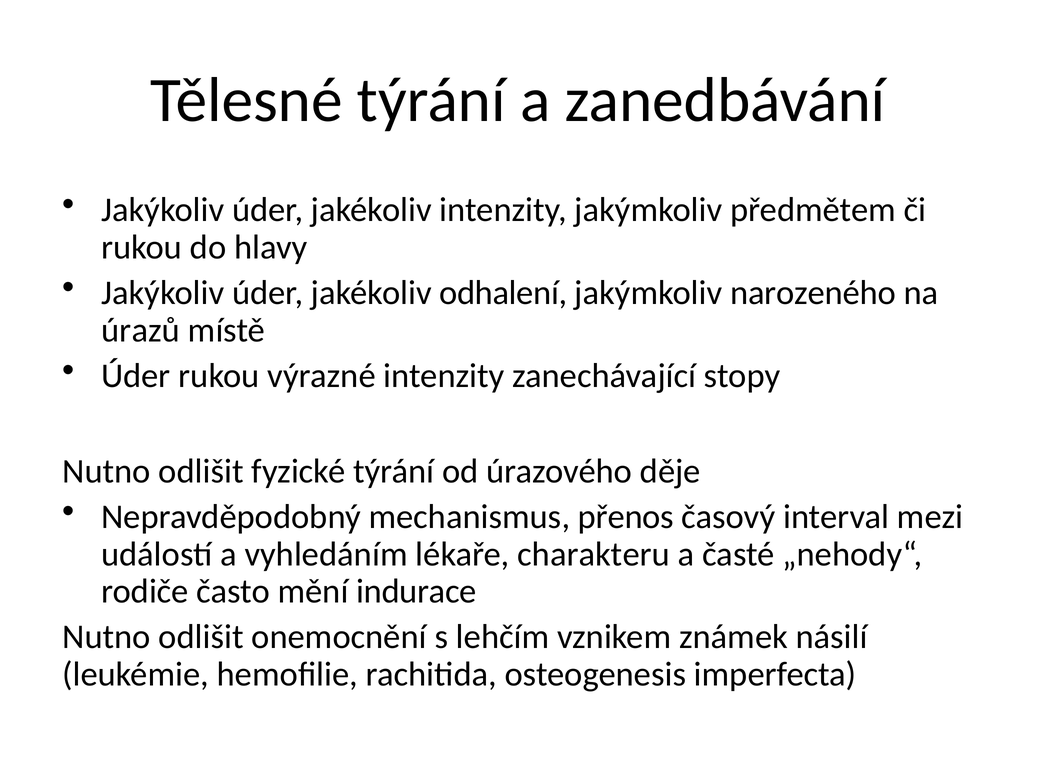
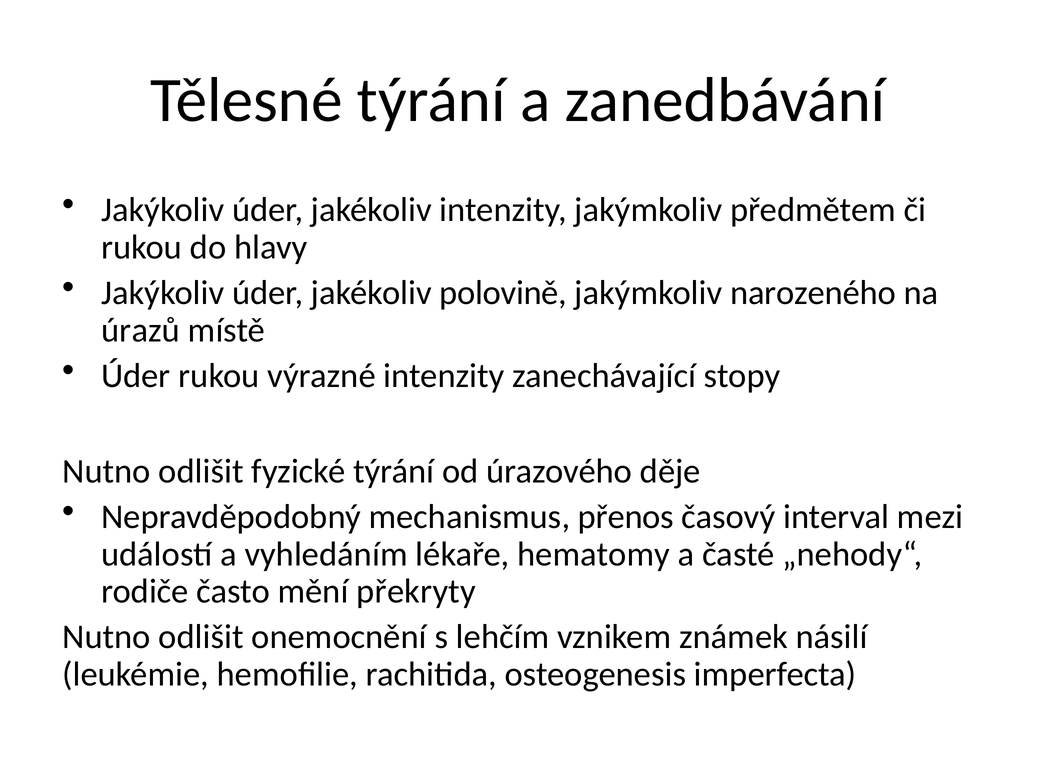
odhalení: odhalení -> polovině
charakteru: charakteru -> hematomy
indurace: indurace -> překryty
